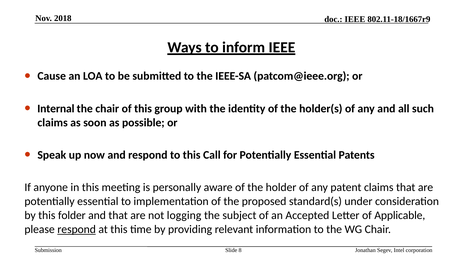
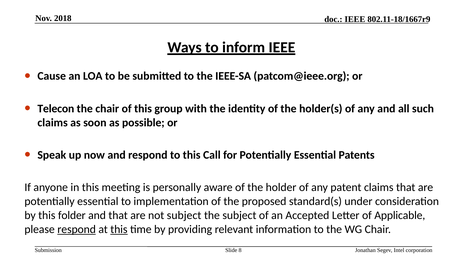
Internal: Internal -> Telecon
not logging: logging -> subject
this at (119, 229) underline: none -> present
